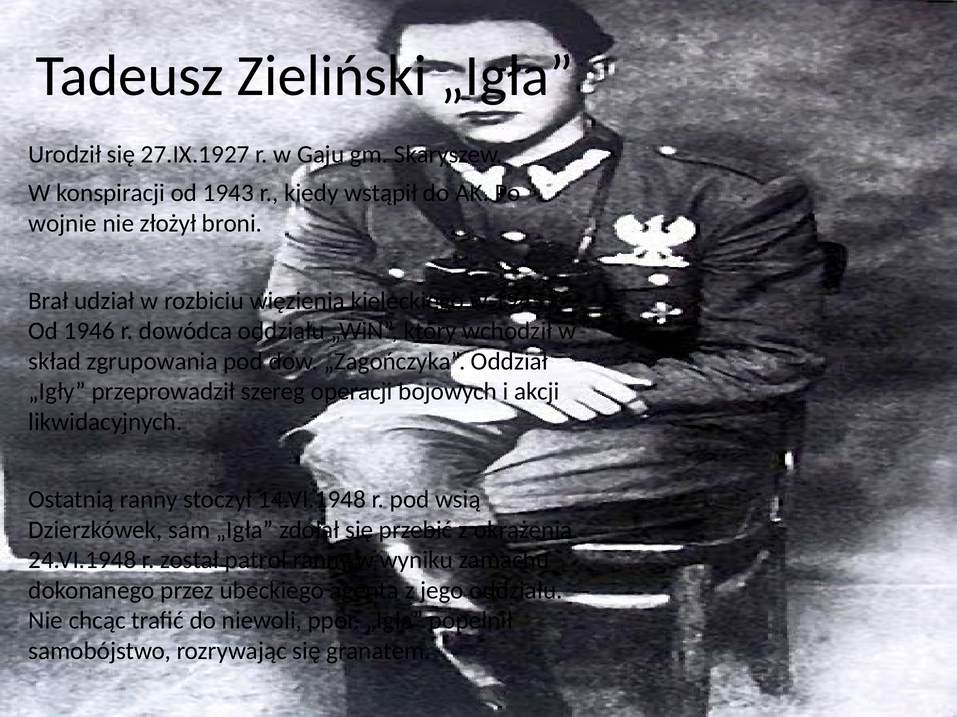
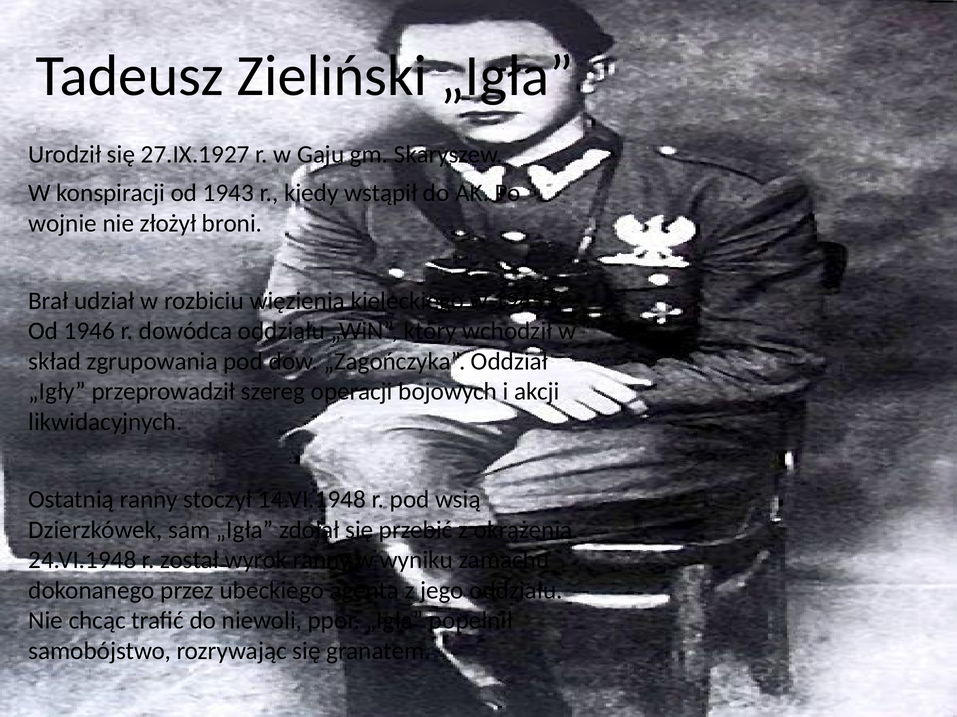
patrol: patrol -> wyrok
